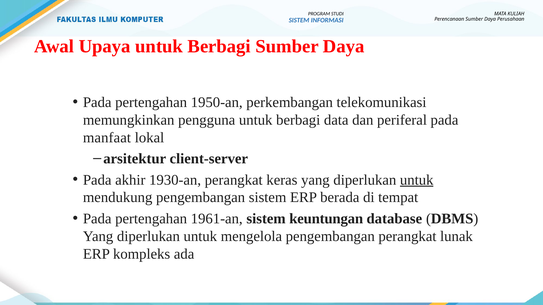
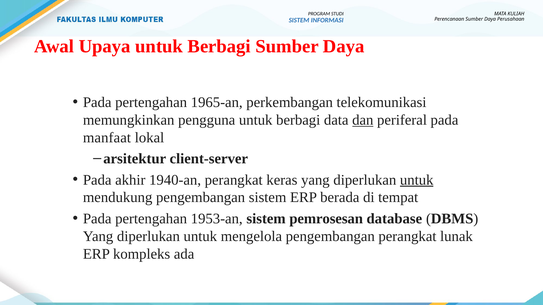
1950-an: 1950-an -> 1965-an
dan underline: none -> present
1930-an: 1930-an -> 1940-an
1961-an: 1961-an -> 1953-an
keuntungan: keuntungan -> pemrosesan
